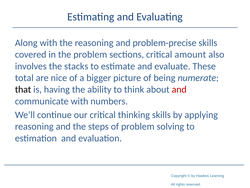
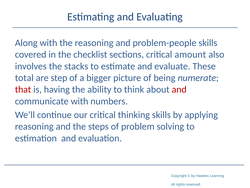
problem-precise: problem-precise -> problem-people
the problem: problem -> checklist
nice: nice -> step
that colour: black -> red
